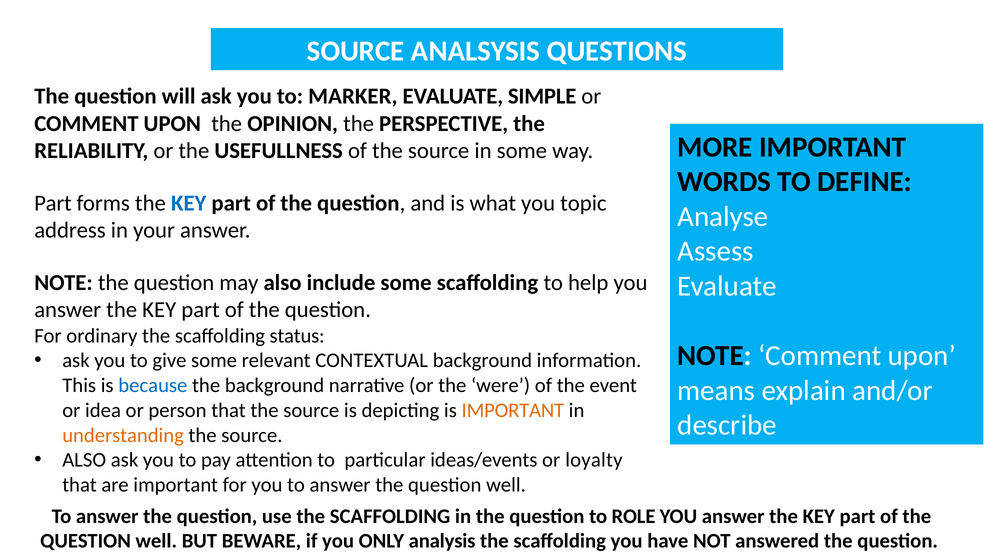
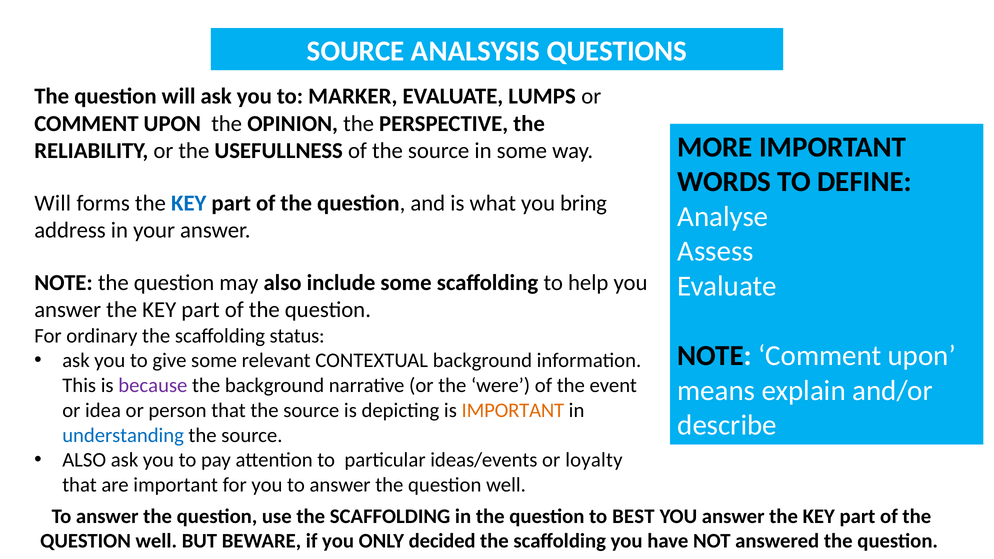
SIMPLE: SIMPLE -> LUMPS
Part at (53, 203): Part -> Will
topic: topic -> bring
because colour: blue -> purple
understanding colour: orange -> blue
ROLE: ROLE -> BEST
analysis: analysis -> decided
